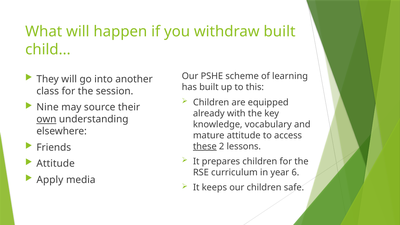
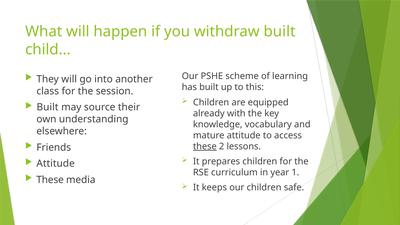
Nine at (48, 107): Nine -> Built
own underline: present -> none
6: 6 -> 1
Apply at (50, 180): Apply -> These
